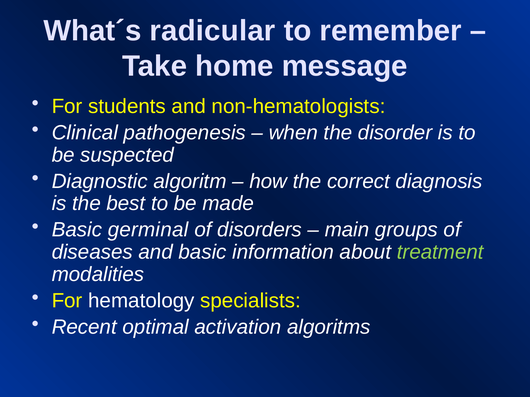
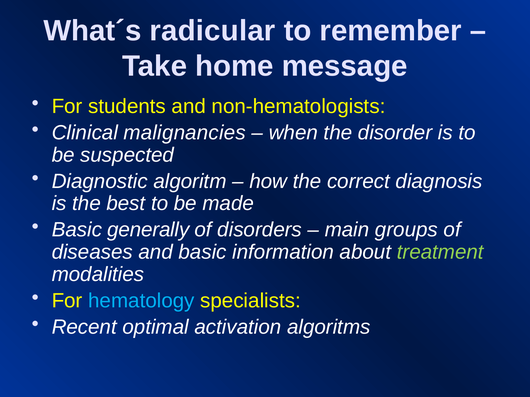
pathogenesis: pathogenesis -> malignancies
germinal: germinal -> generally
hematology colour: white -> light blue
